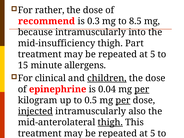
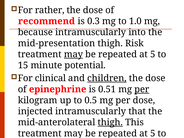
8.5: 8.5 -> 1.0
mid-insufficiency: mid-insufficiency -> mid-presentation
Part: Part -> Risk
may at (73, 54) underline: none -> present
allergens: allergens -> potential
0.04: 0.04 -> 0.51
per at (123, 100) underline: present -> none
injected underline: present -> none
also: also -> that
